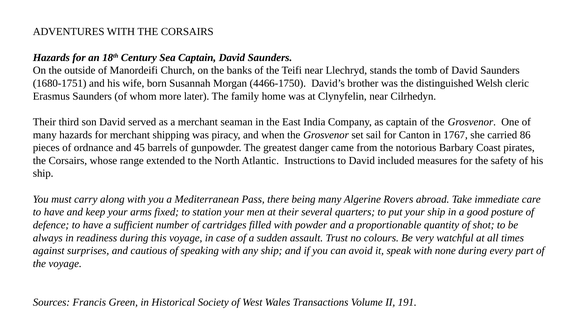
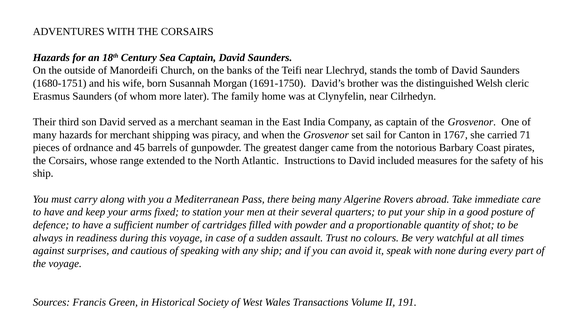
4466-1750: 4466-1750 -> 1691-1750
86: 86 -> 71
